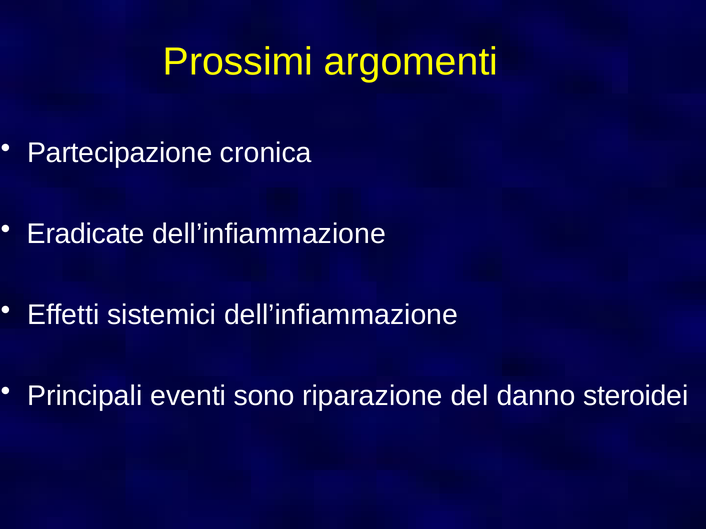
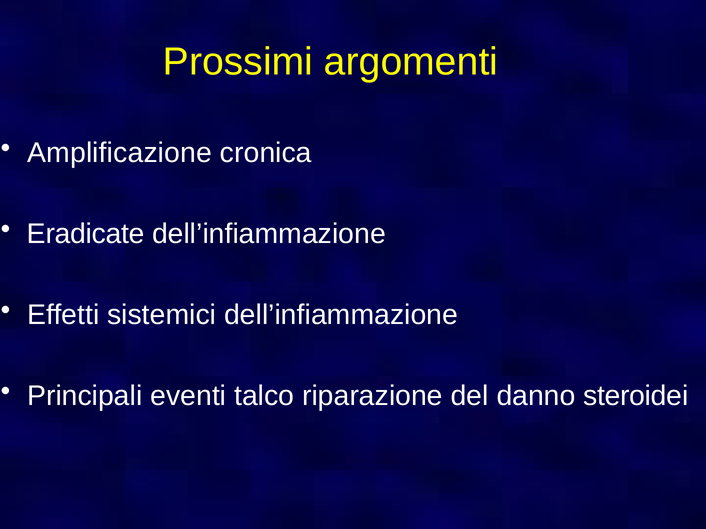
Partecipazione: Partecipazione -> Amplificazione
sono: sono -> talco
